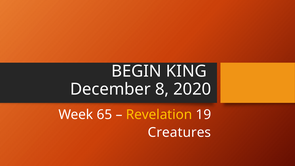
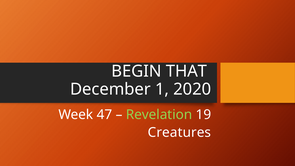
KING: KING -> THAT
8: 8 -> 1
65: 65 -> 47
Revelation colour: yellow -> light green
